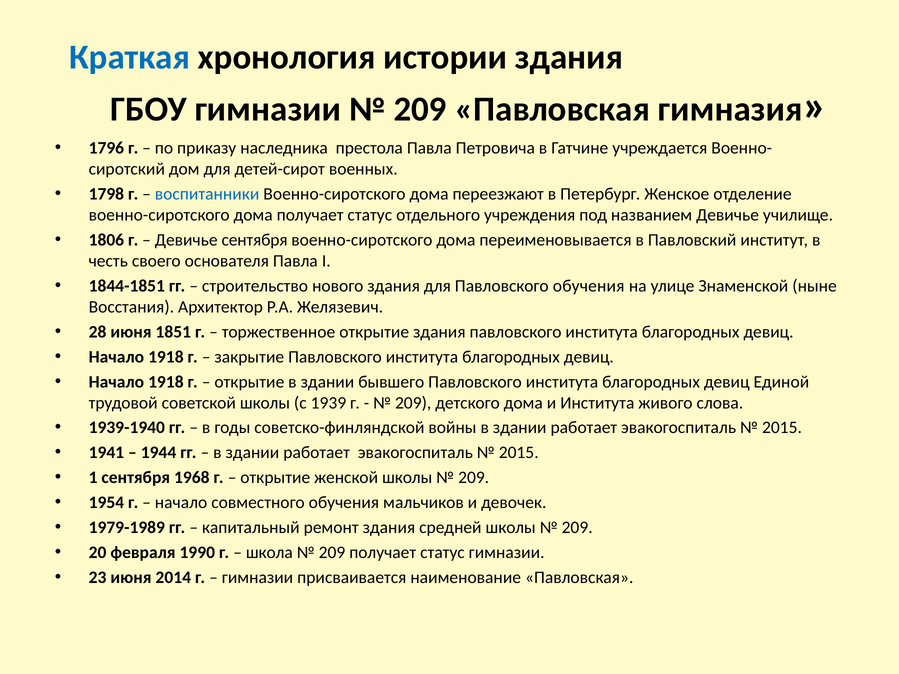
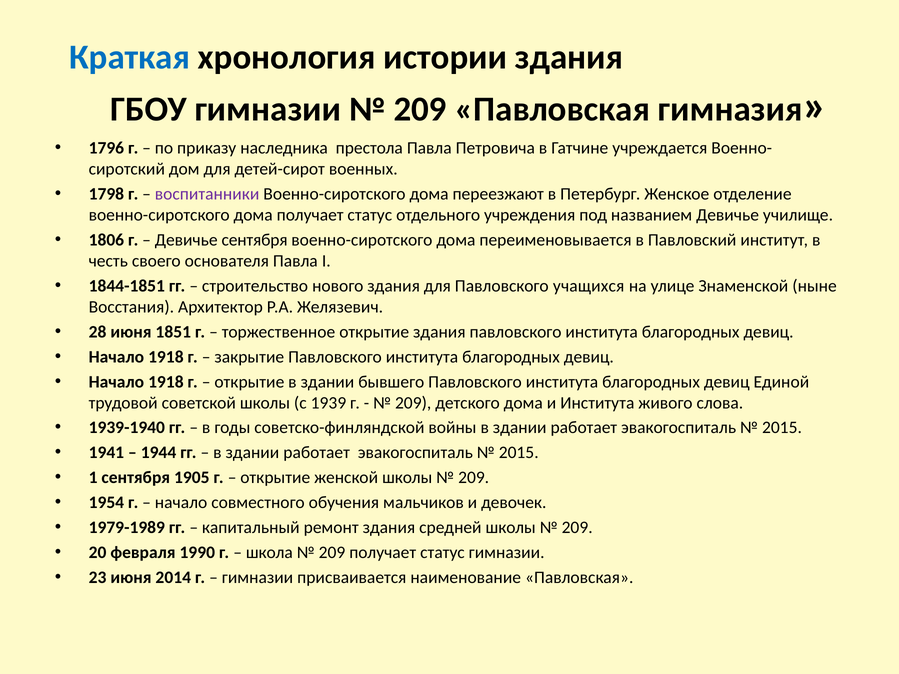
воспитанники colour: blue -> purple
Павловского обучения: обучения -> учащихся
1968: 1968 -> 1905
